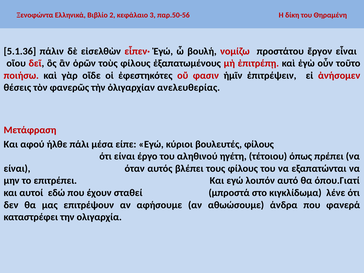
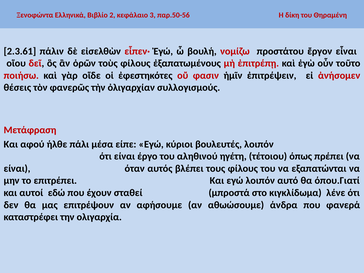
5.1.36: 5.1.36 -> 2.3.61
ανελευθερίας: ανελευθερίας -> συλλογισμούς
βουλευτές φίλους: φίλους -> λοιπόν
